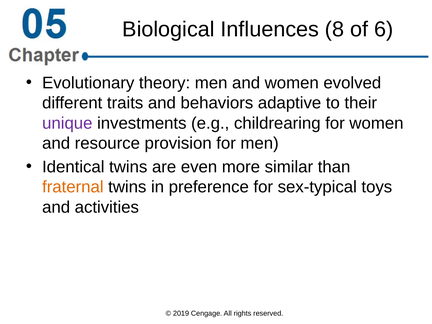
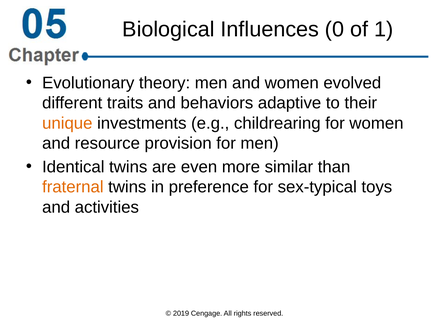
8: 8 -> 0
6: 6 -> 1
unique colour: purple -> orange
